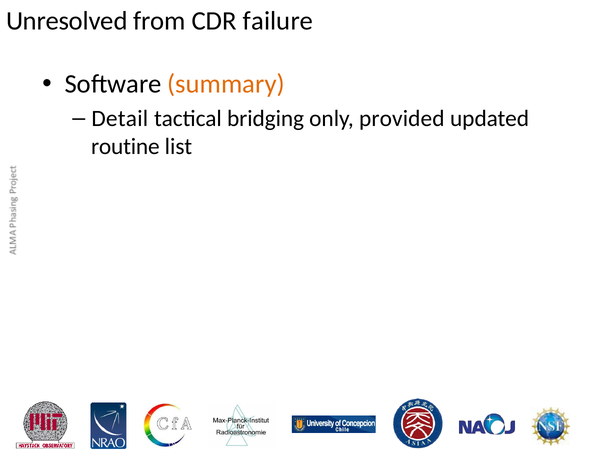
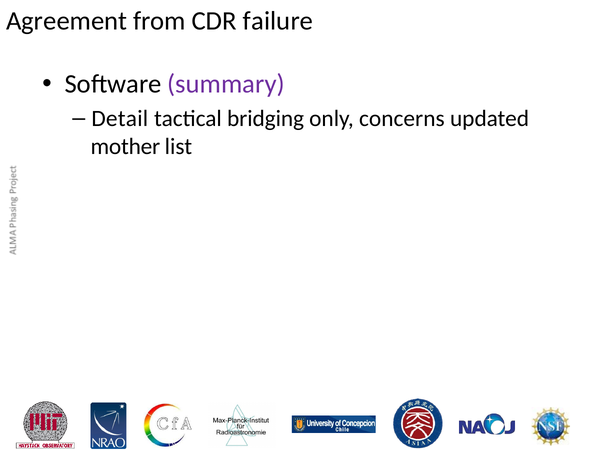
Unresolved: Unresolved -> Agreement
summary colour: orange -> purple
provided: provided -> concerns
routine: routine -> mother
